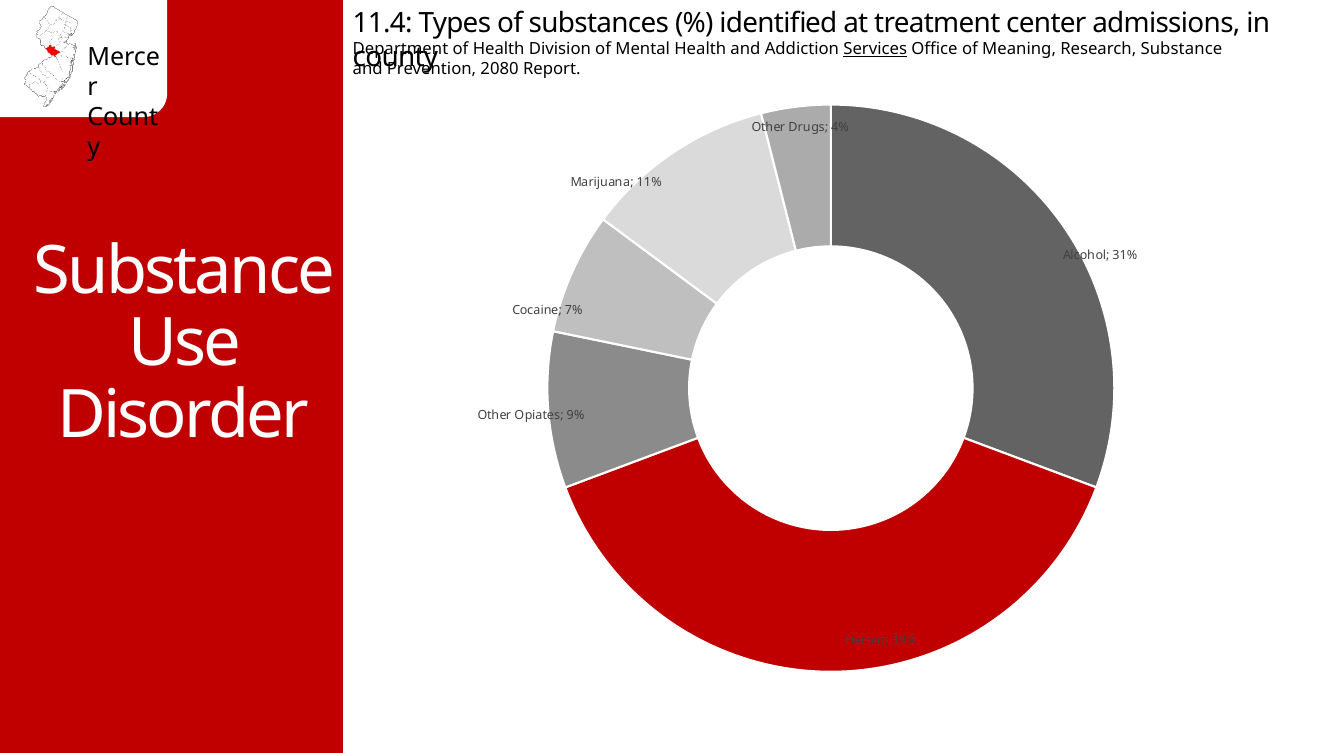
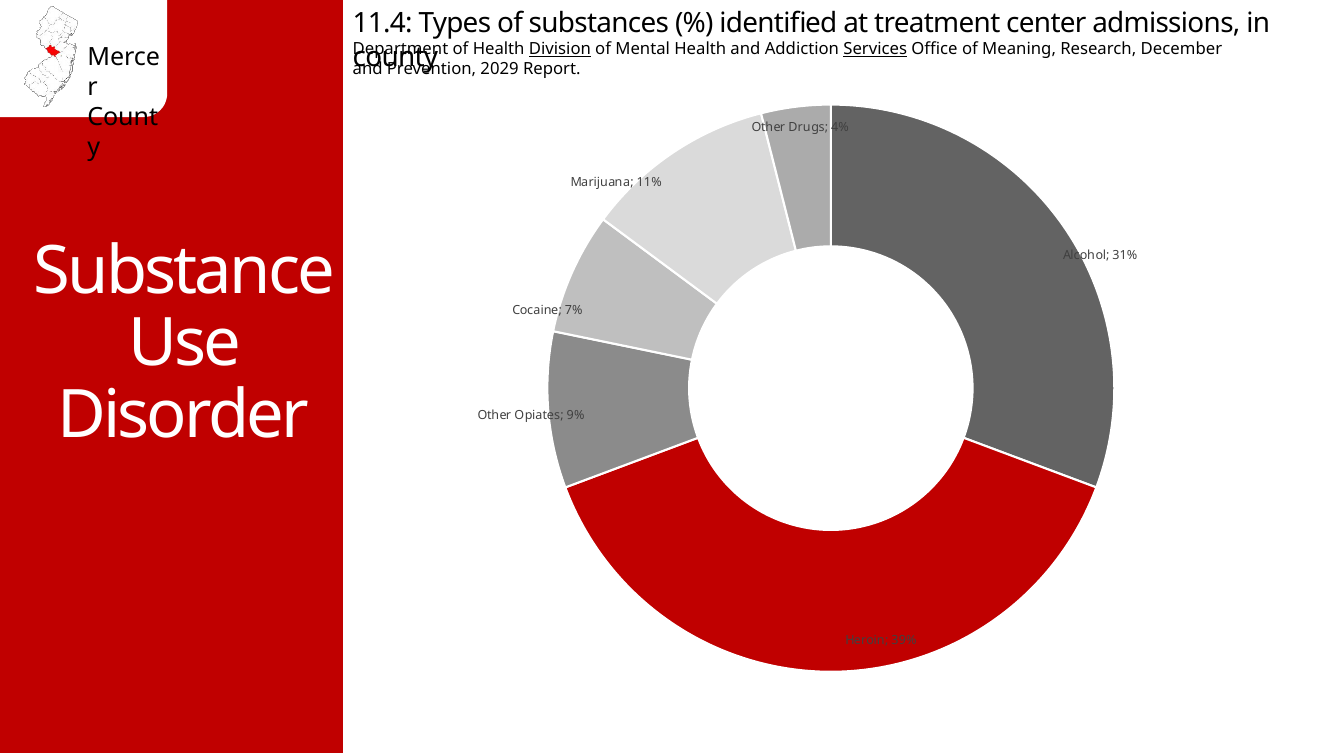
Division underline: none -> present
Research Substance: Substance -> December
2080: 2080 -> 2029
